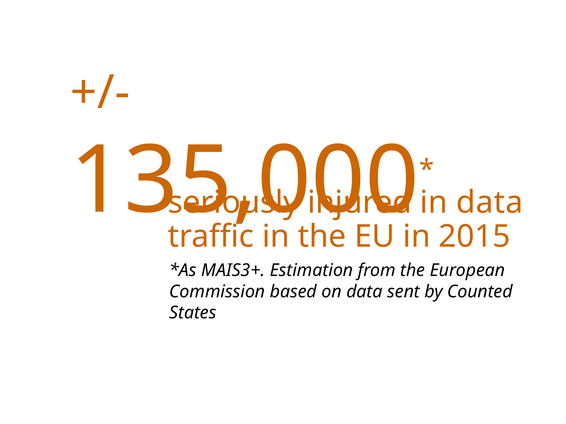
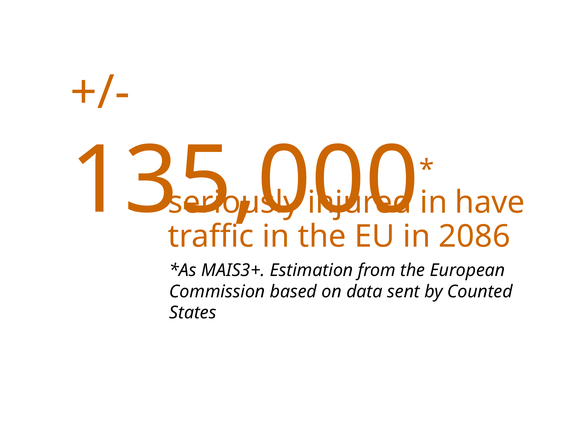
in data: data -> have
2015: 2015 -> 2086
